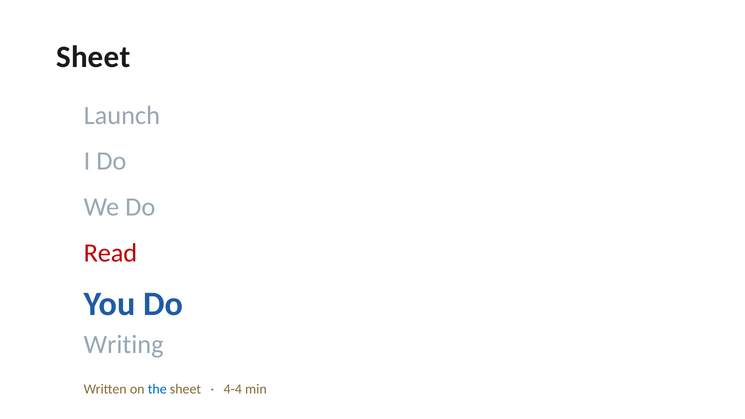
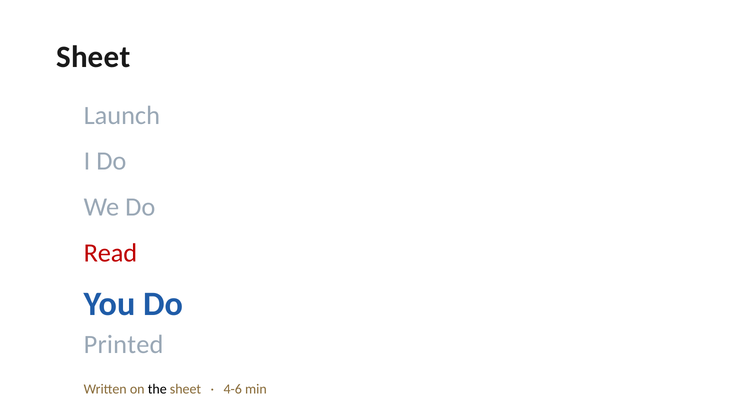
Writing: Writing -> Printed
the colour: blue -> black
4-4: 4-4 -> 4-6
